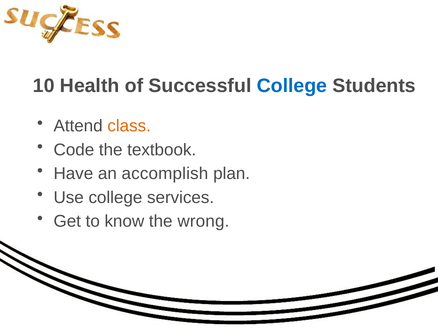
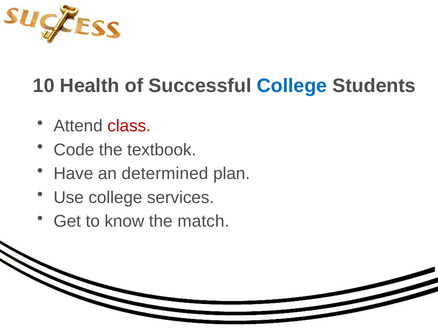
class colour: orange -> red
accomplish: accomplish -> determined
wrong: wrong -> match
